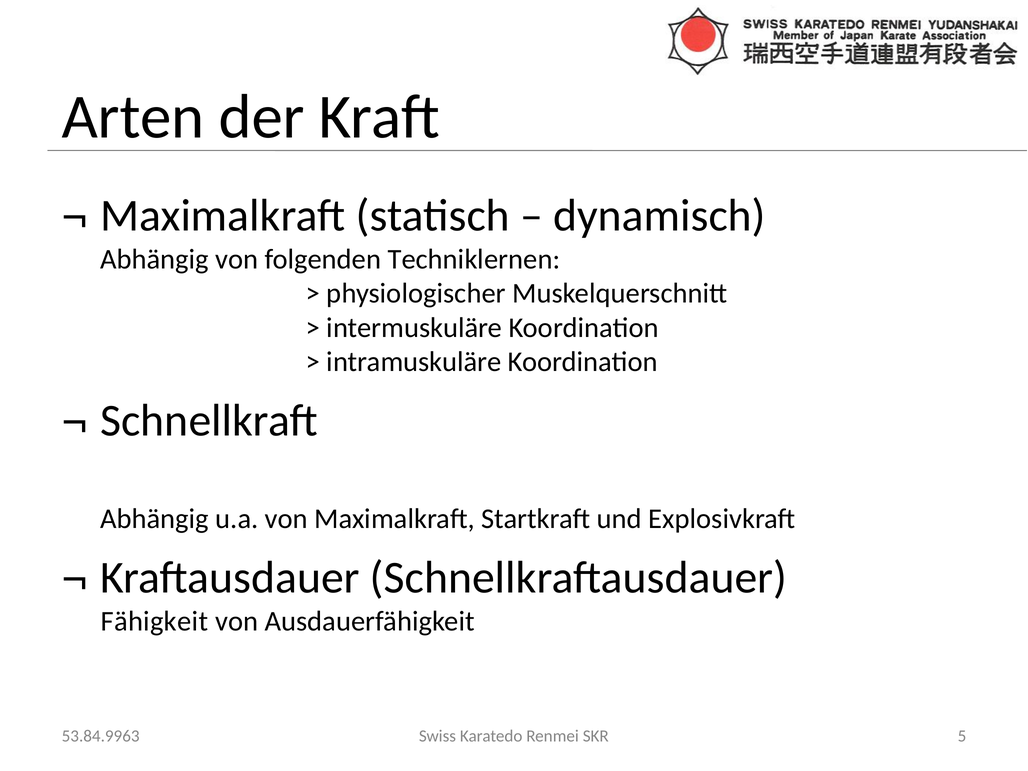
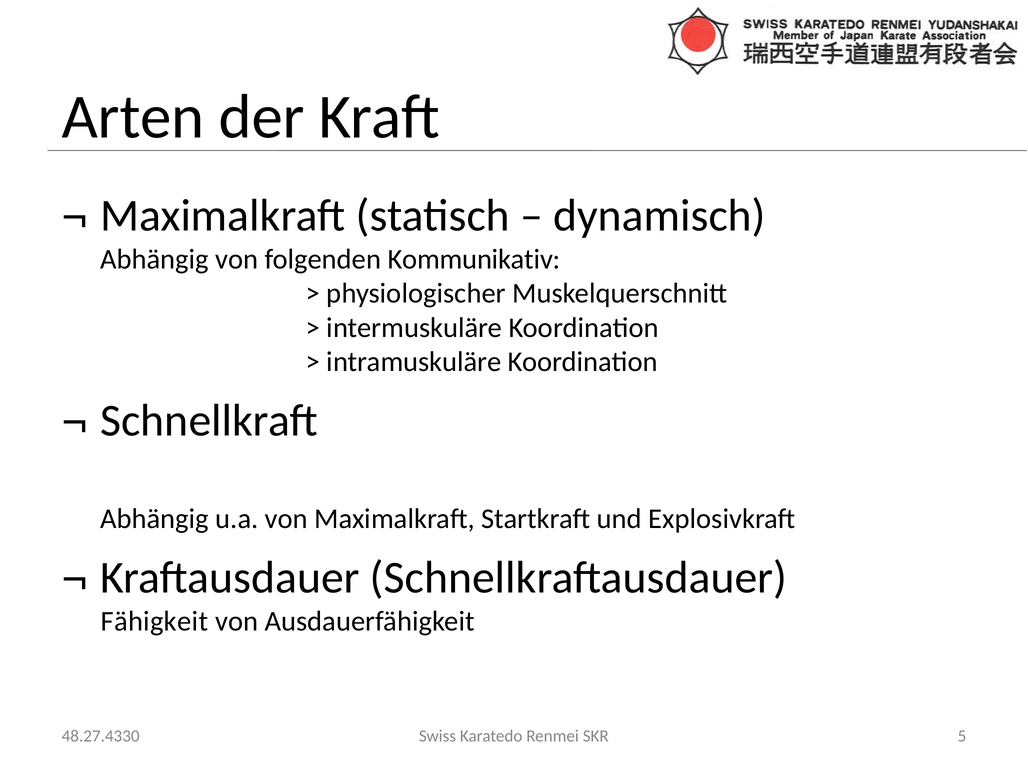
Techniklernen: Techniklernen -> Kommunikativ
53.84.9963: 53.84.9963 -> 48.27.4330
